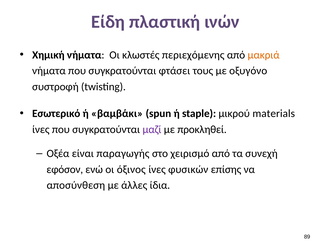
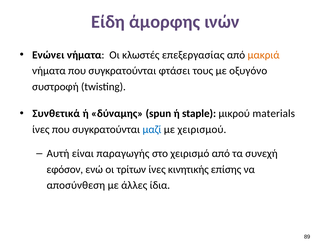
πλαστική: πλαστική -> άμορφης
Χημική: Χημική -> Ενώνει
περιεχόμενης: περιεχόμενης -> επεξεργασίας
Εσωτερικό: Εσωτερικό -> Συνθετικά
βαμβάκι: βαμβάκι -> δύναμης
μαζί colour: purple -> blue
προκληθεί: προκληθεί -> χειρισμού
Οξέα: Οξέα -> Αυτή
όξινος: όξινος -> τρίτων
φυσικών: φυσικών -> κινητικής
